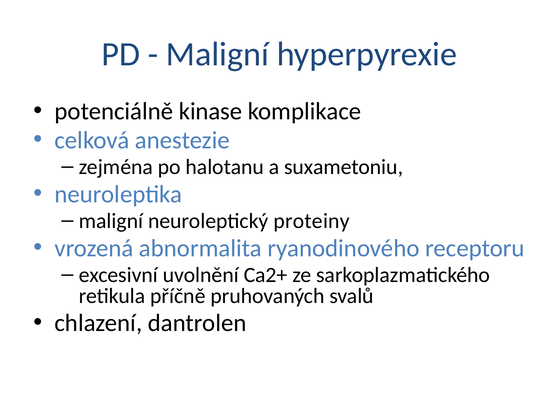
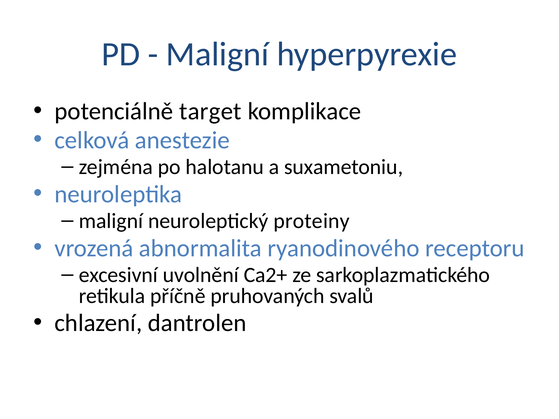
kinase: kinase -> target
